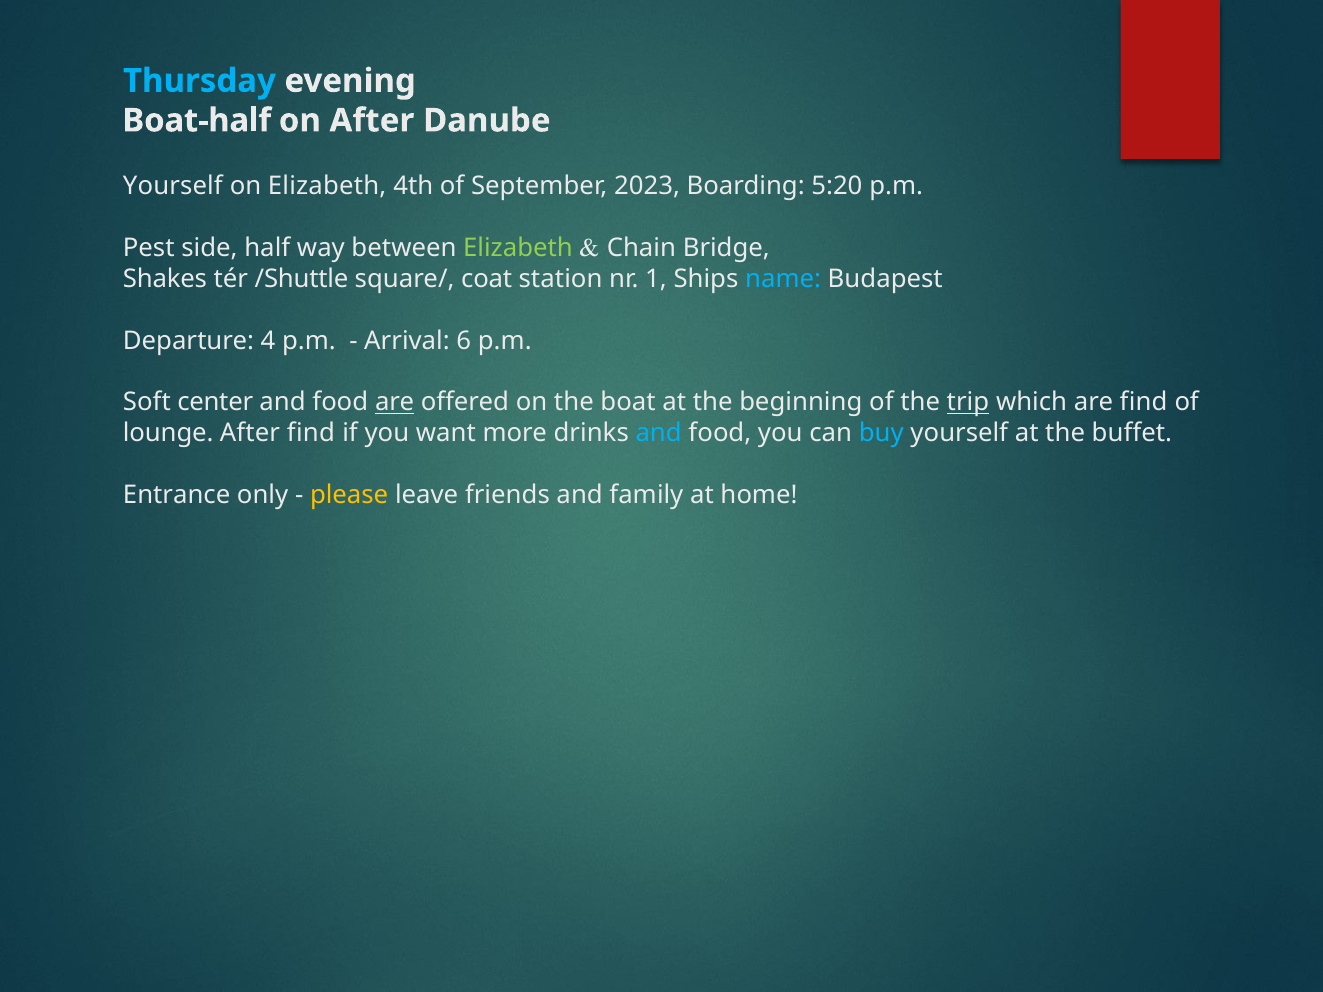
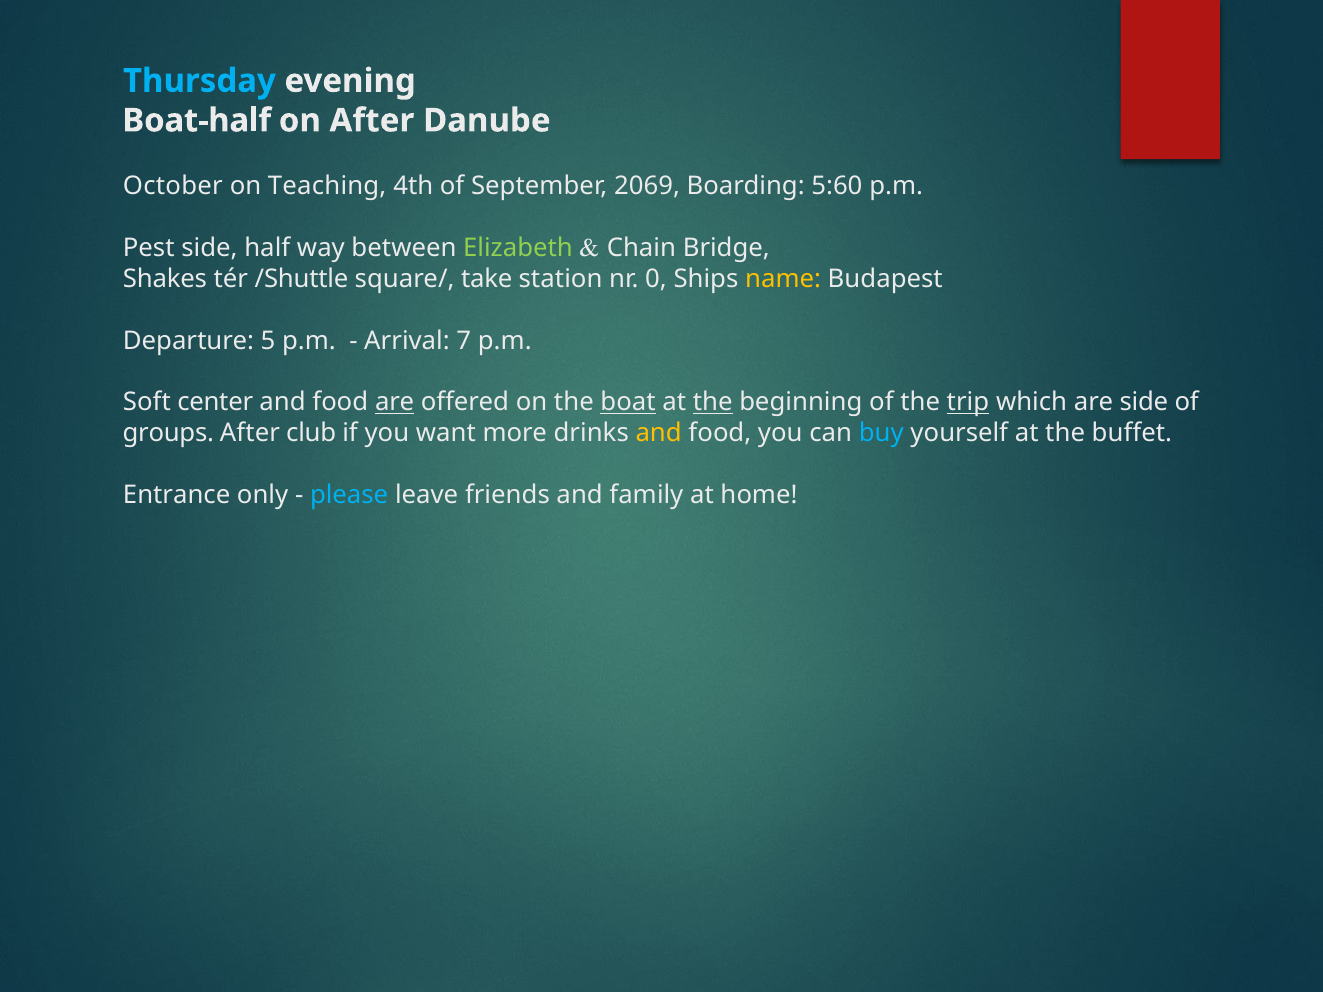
Yourself at (173, 186): Yourself -> October
on Elizabeth: Elizabeth -> Teaching
2023: 2023 -> 2069
5:20: 5:20 -> 5:60
coat: coat -> take
1: 1 -> 0
name colour: light blue -> yellow
4: 4 -> 5
6: 6 -> 7
boat underline: none -> present
the at (713, 402) underline: none -> present
are find: find -> side
lounge: lounge -> groups
After find: find -> club
and at (659, 433) colour: light blue -> yellow
please colour: yellow -> light blue
